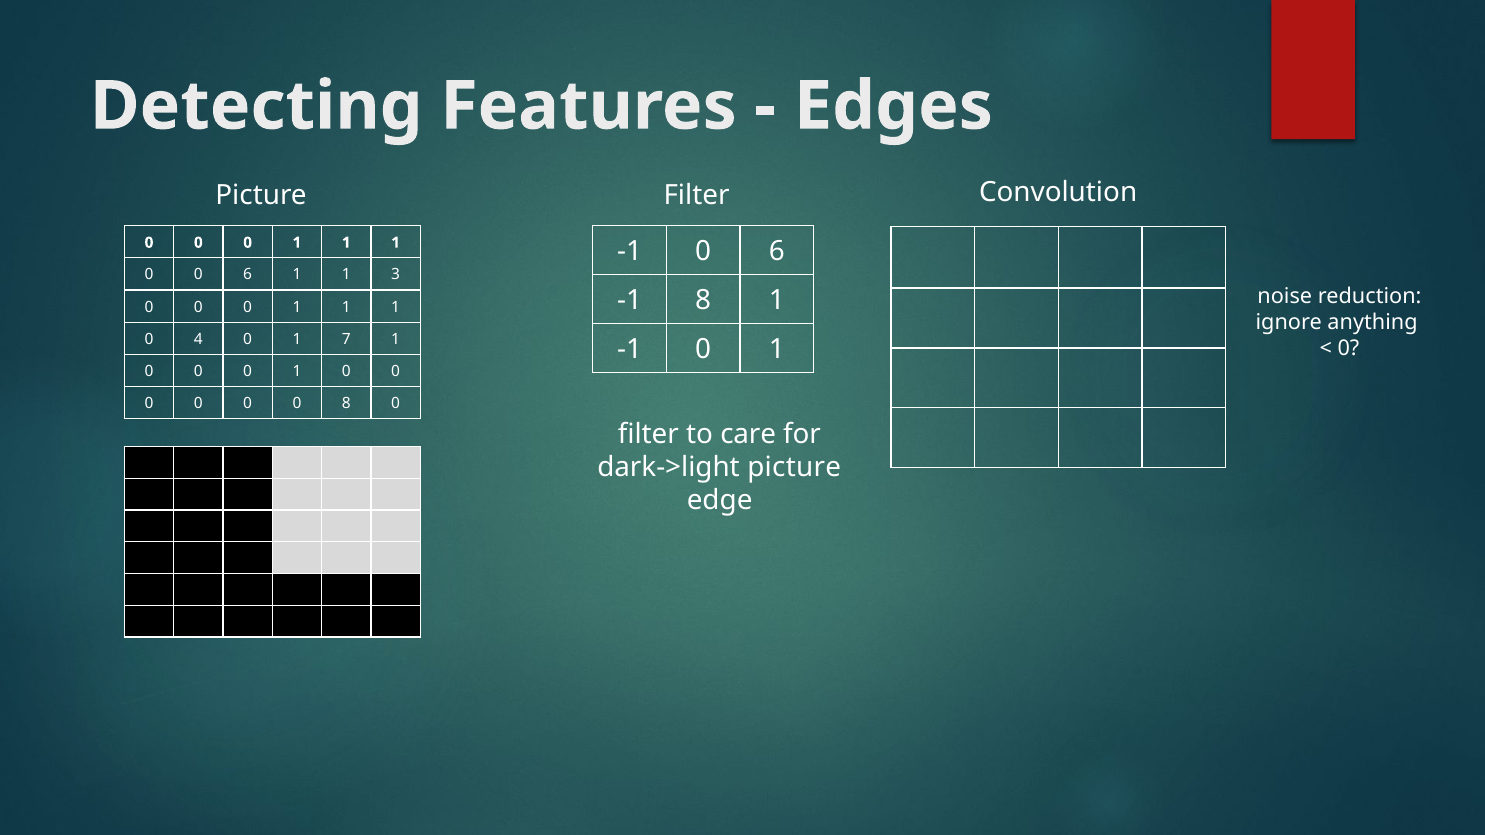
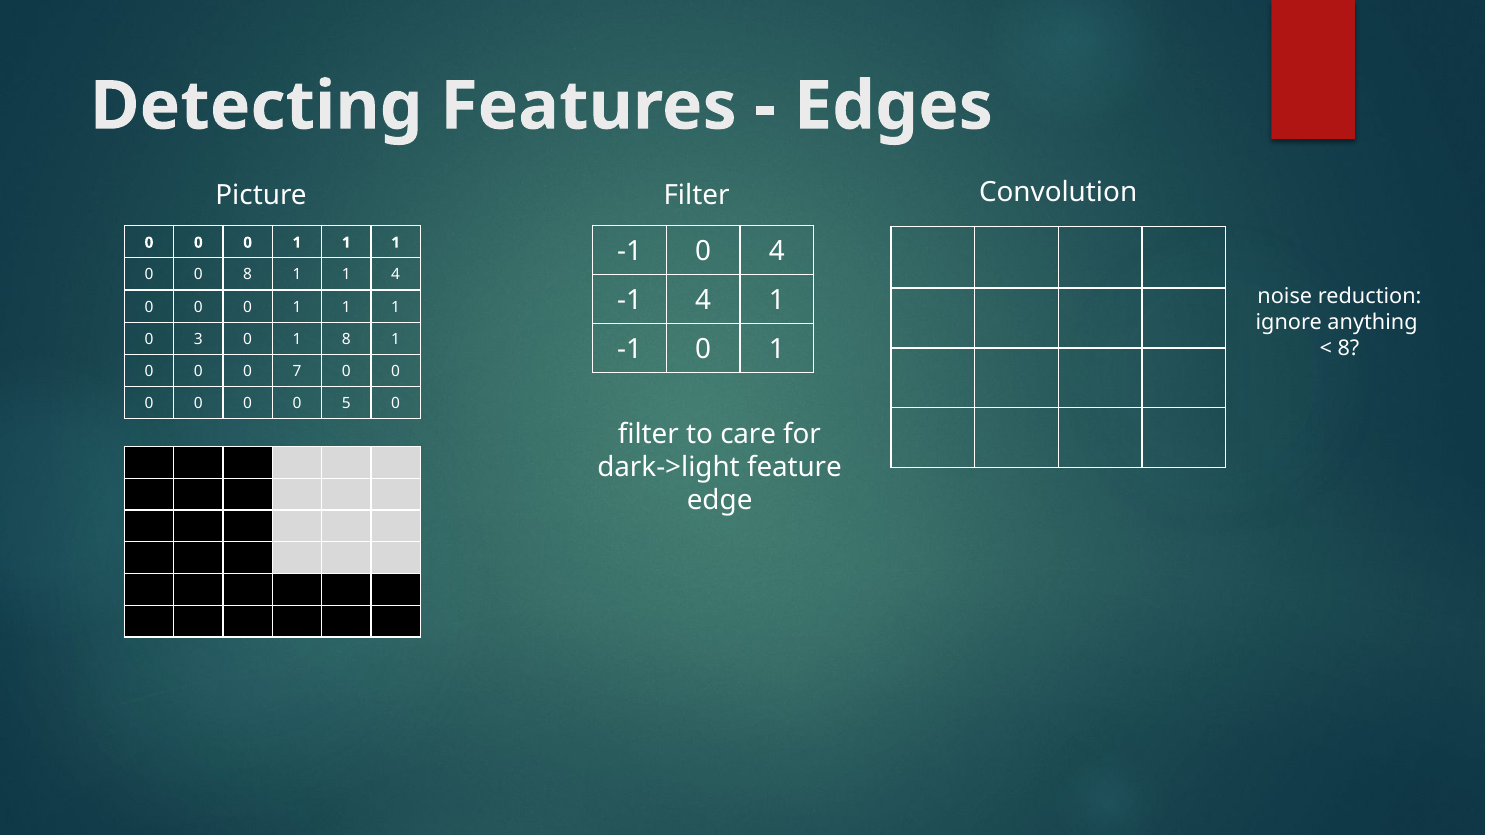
-1 0 6: 6 -> 4
0 0 6: 6 -> 8
1 3: 3 -> 4
-1 8: 8 -> 4
4: 4 -> 3
1 7: 7 -> 8
0 at (1348, 348): 0 -> 8
1 at (297, 371): 1 -> 7
0 8: 8 -> 5
dark->light picture: picture -> feature
